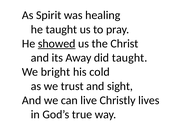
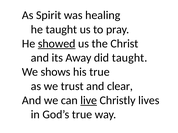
bright: bright -> shows
his cold: cold -> true
sight: sight -> clear
live underline: none -> present
